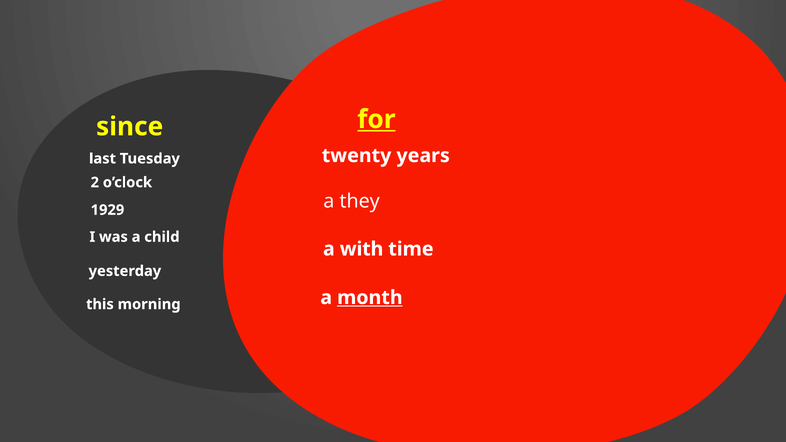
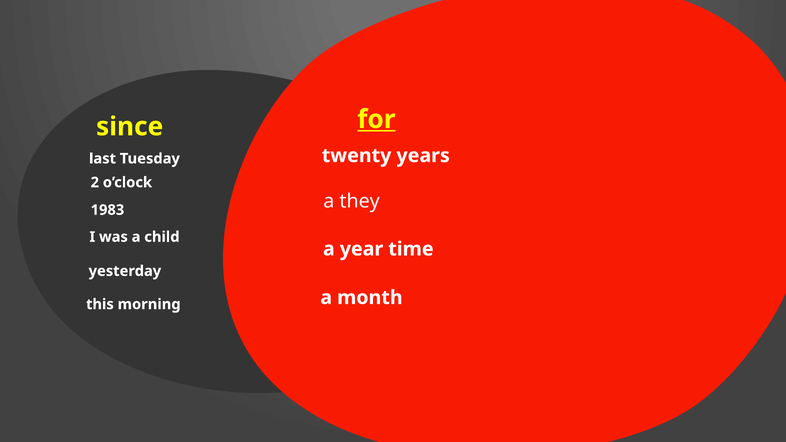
1929: 1929 -> 1983
with: with -> year
month underline: present -> none
